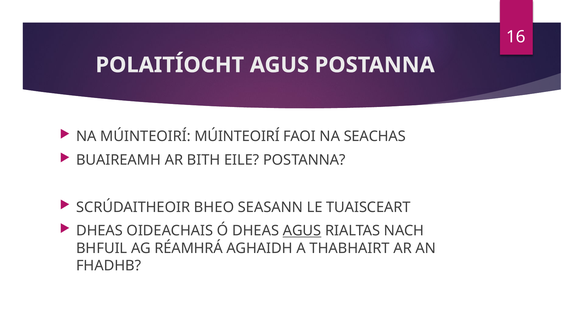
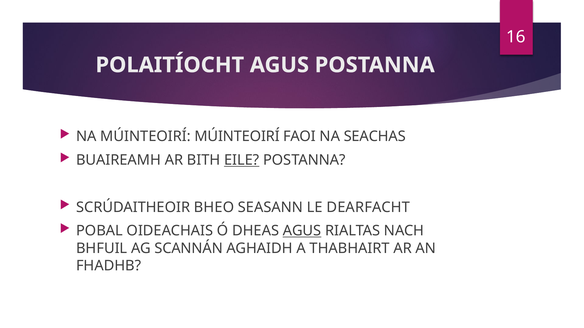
EILE underline: none -> present
TUAISCEART: TUAISCEART -> DEARFACHT
DHEAS at (100, 231): DHEAS -> POBAL
RÉAMHRÁ: RÉAMHRÁ -> SCANNÁN
